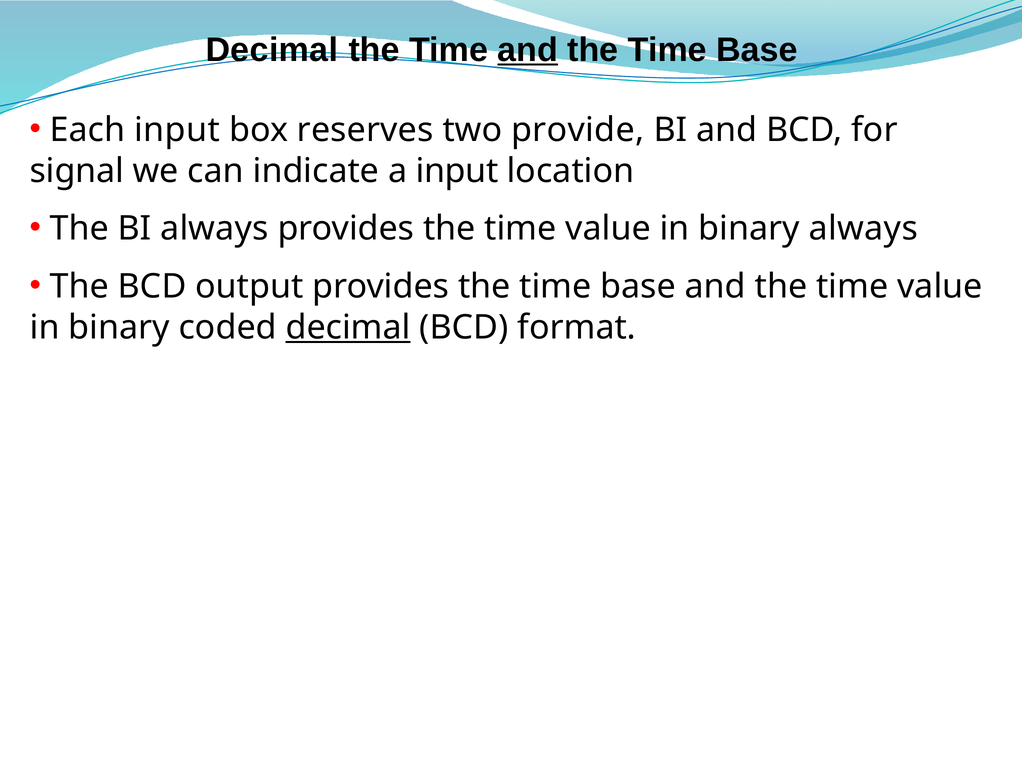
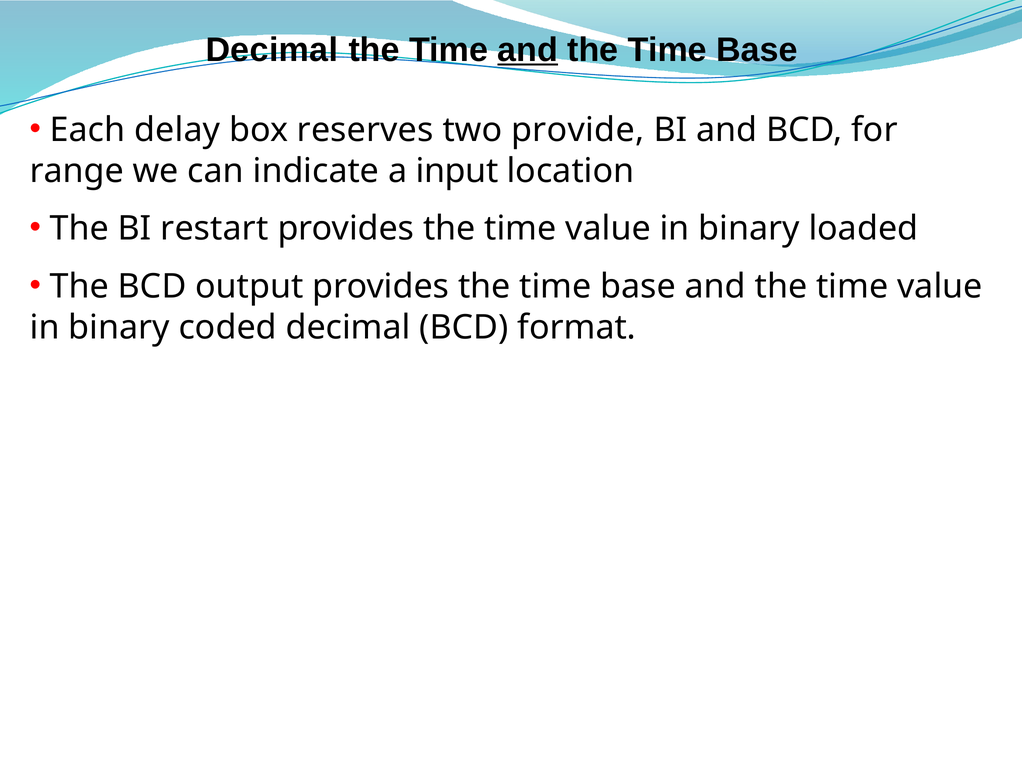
Each input: input -> delay
signal: signal -> range
BI always: always -> restart
binary always: always -> loaded
decimal at (348, 328) underline: present -> none
